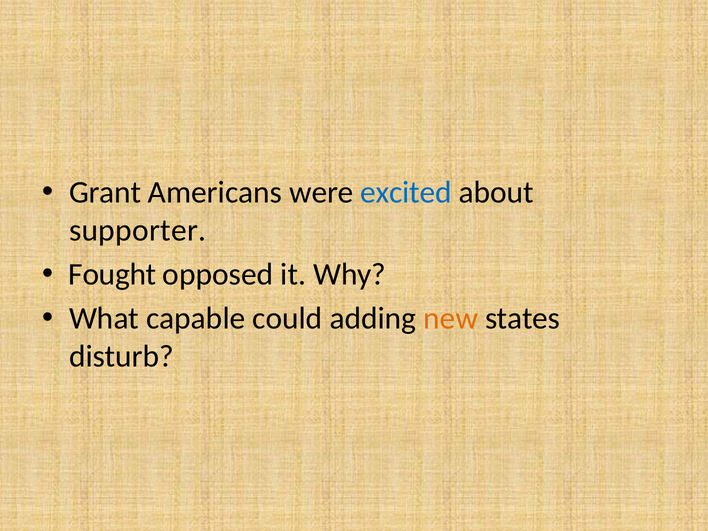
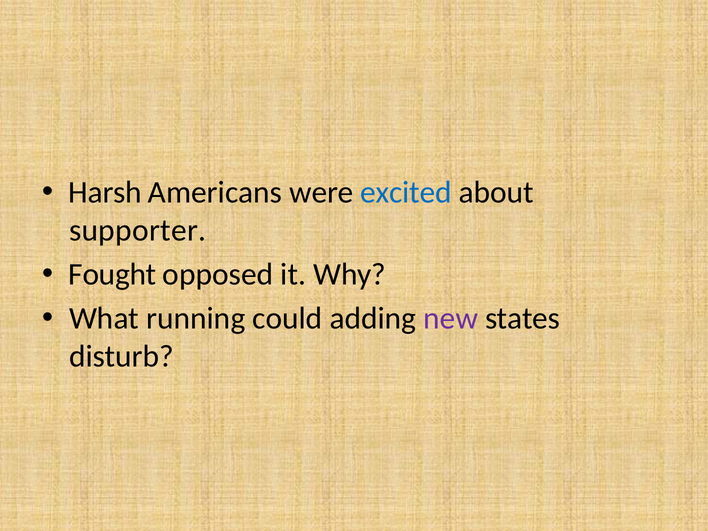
Grant: Grant -> Harsh
capable: capable -> running
new colour: orange -> purple
